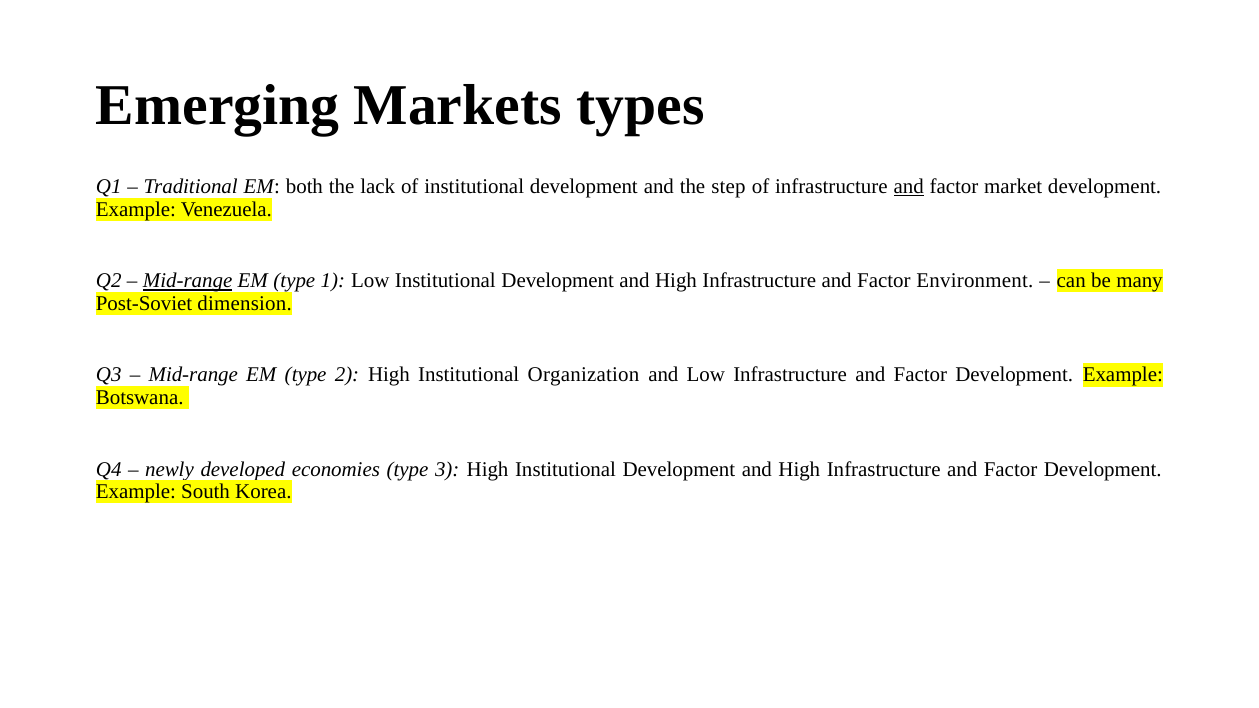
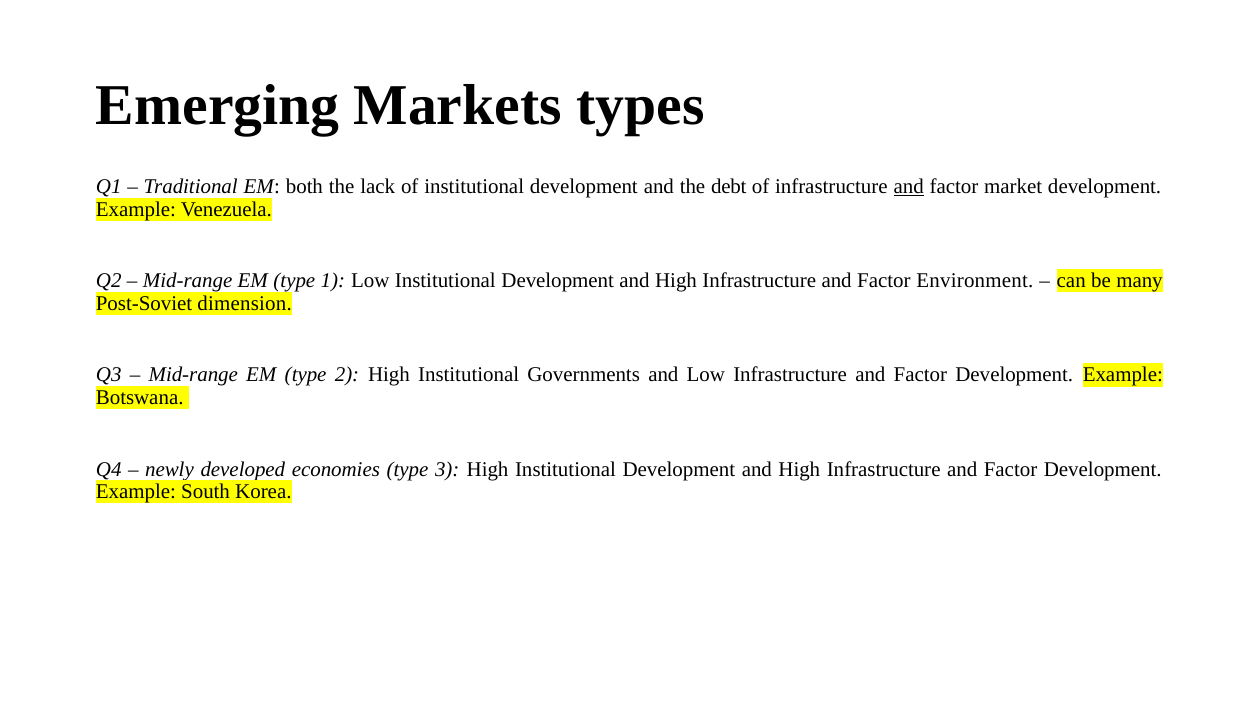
step: step -> debt
Mid-range at (188, 281) underline: present -> none
Organization: Organization -> Governments
